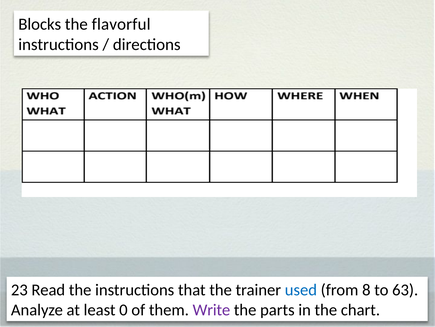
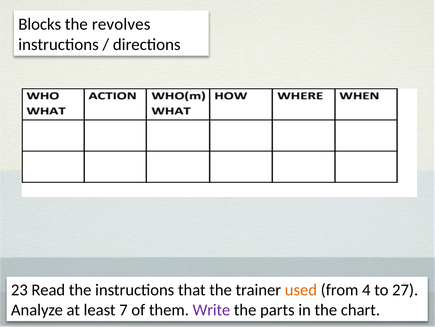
flavorful: flavorful -> revolves
used colour: blue -> orange
8: 8 -> 4
63: 63 -> 27
0: 0 -> 7
